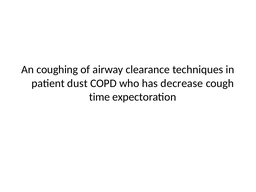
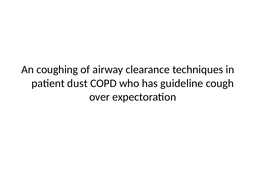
decrease: decrease -> guideline
time: time -> over
